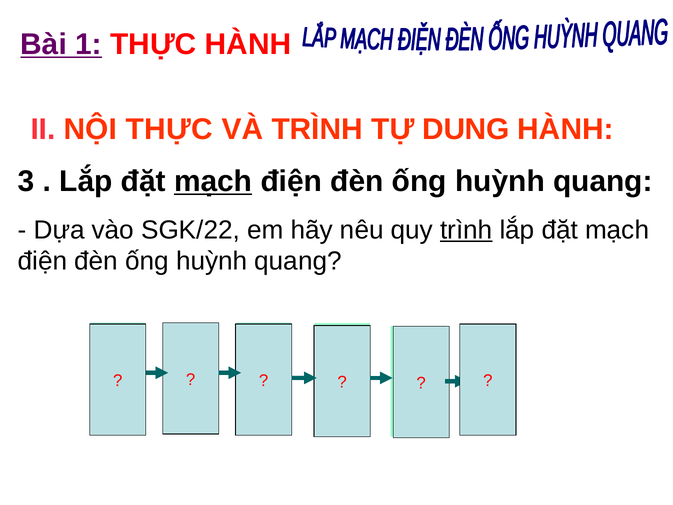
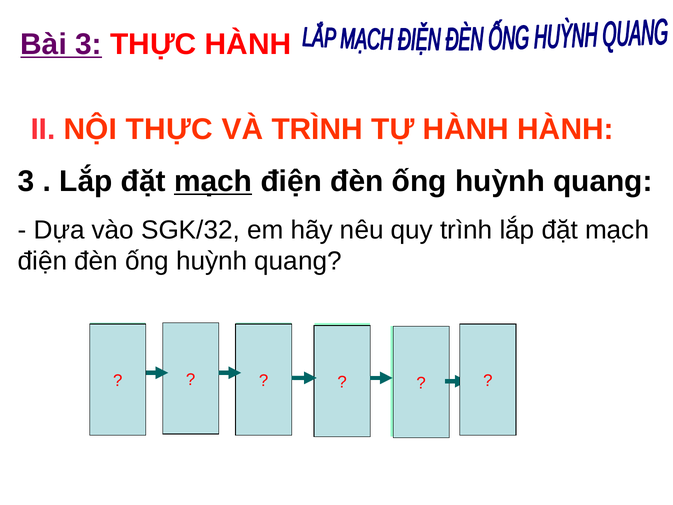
Bài 1: 1 -> 3
TỰ DUNG: DUNG -> HÀNH
SGK/22: SGK/22 -> SGK/32
trình at (466, 230) underline: present -> none
